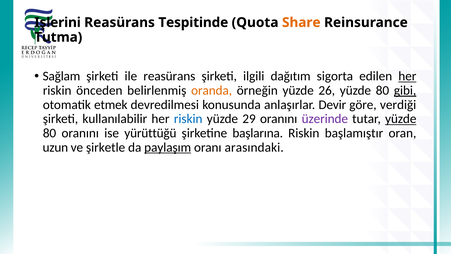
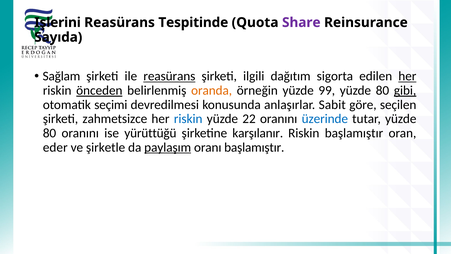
Share colour: orange -> purple
Tutma: Tutma -> Sayıda
reasürans at (169, 76) underline: none -> present
önceden underline: none -> present
26: 26 -> 99
etmek: etmek -> seçimi
Devir: Devir -> Sabit
verdiği: verdiği -> seçilen
kullanılabilir: kullanılabilir -> zahmetsizce
29: 29 -> 22
üzerinde colour: purple -> blue
yüzde at (401, 119) underline: present -> none
başlarına: başlarına -> karşılanır
uzun: uzun -> eder
oranı arasındaki: arasındaki -> başlamıştır
